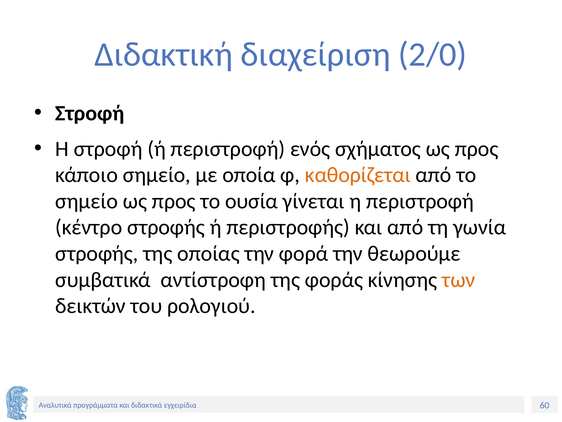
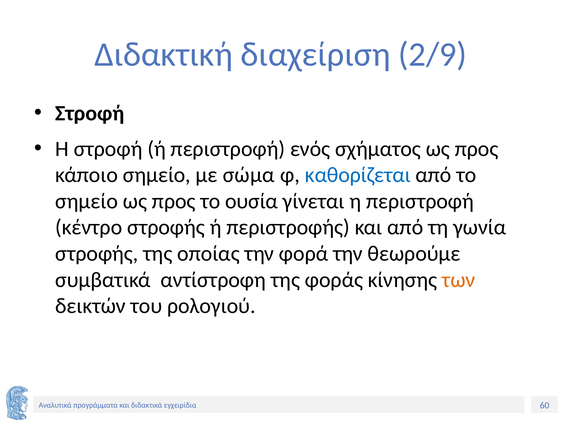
2/0: 2/0 -> 2/9
οποία: οποία -> σώμα
καθορίζεται colour: orange -> blue
